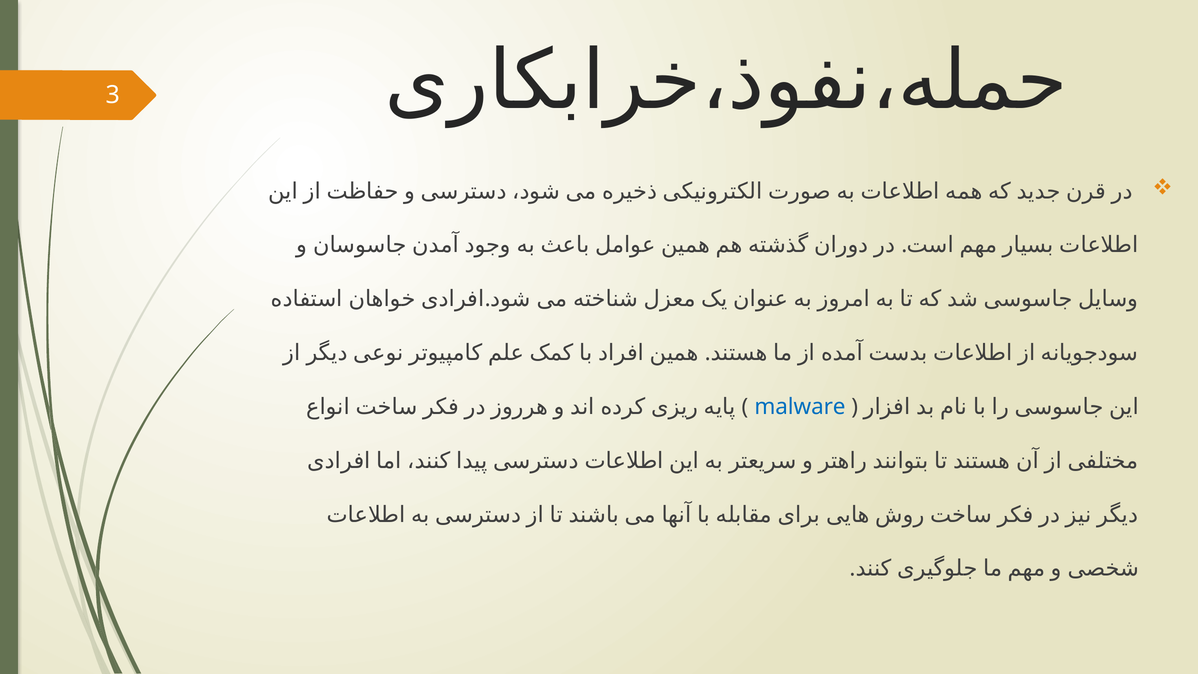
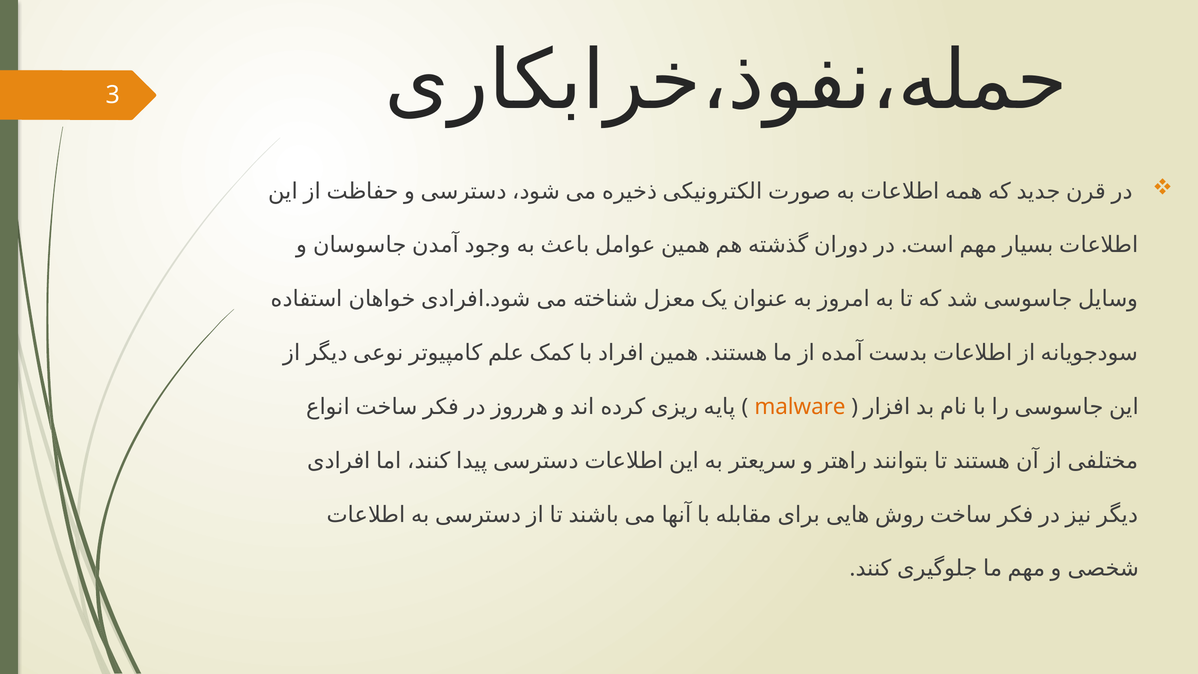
malware colour: blue -> orange
